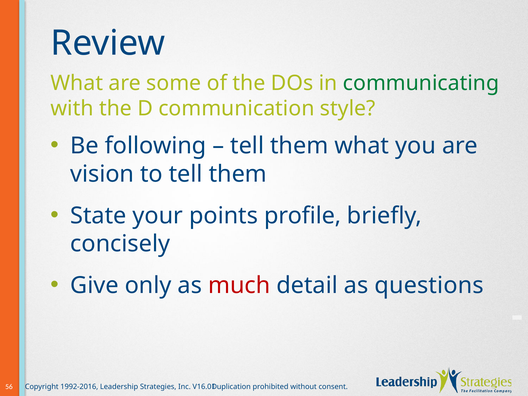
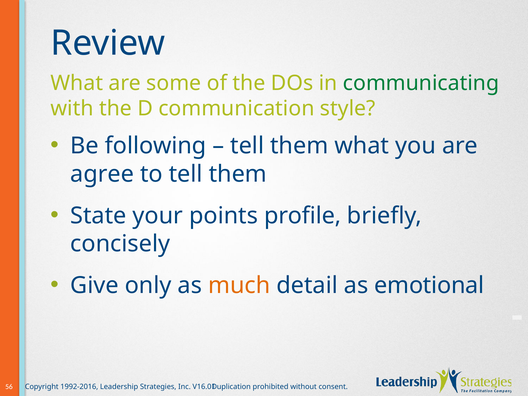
vision: vision -> agree
much colour: red -> orange
questions: questions -> emotional
